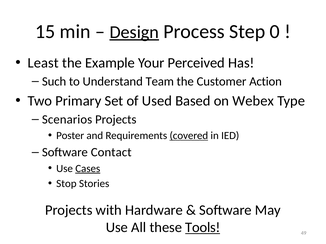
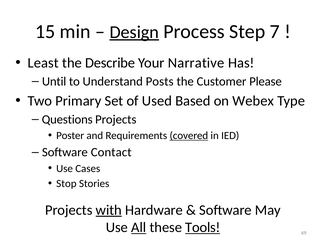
0: 0 -> 7
Example: Example -> Describe
Perceived: Perceived -> Narrative
Such: Such -> Until
Team: Team -> Posts
Action: Action -> Please
Scenarios: Scenarios -> Questions
Cases underline: present -> none
with underline: none -> present
All underline: none -> present
